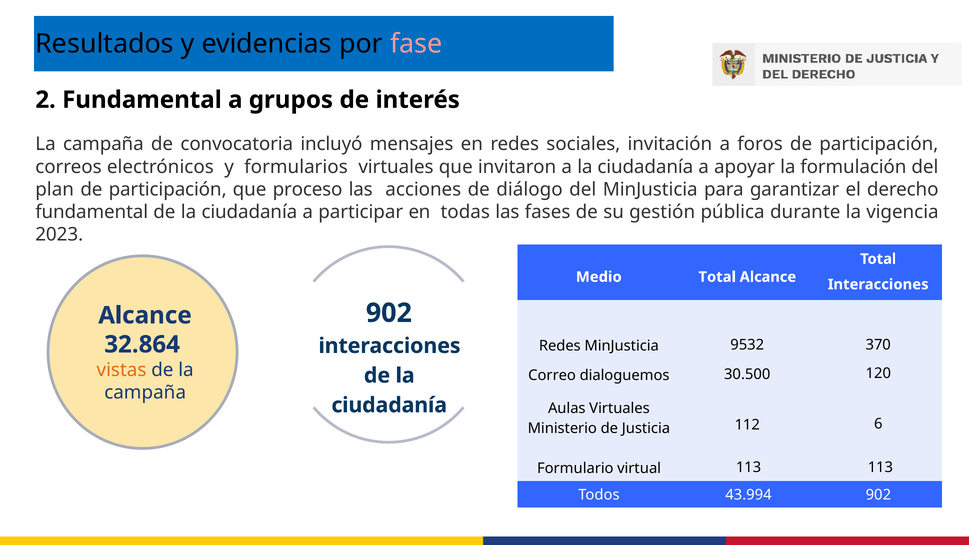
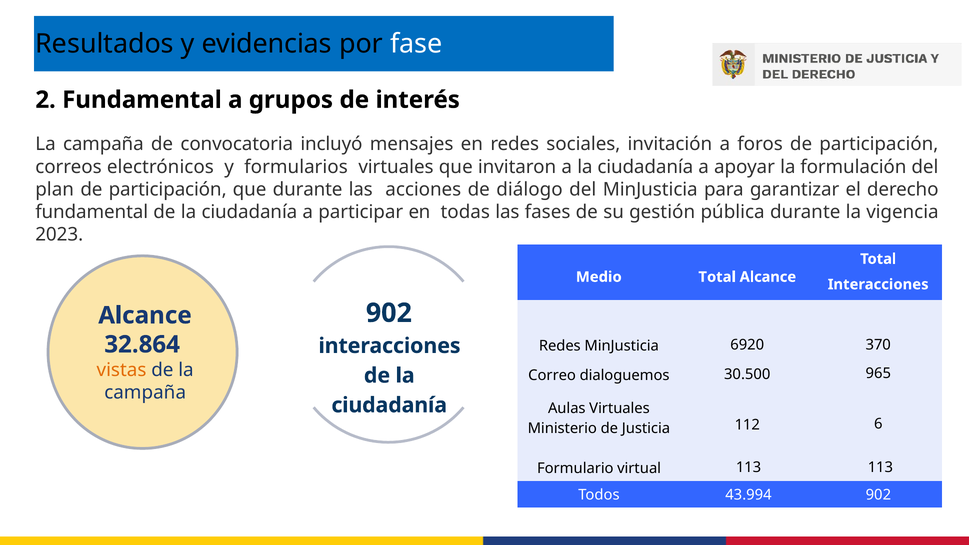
fase colour: pink -> white
que proceso: proceso -> durante
9532: 9532 -> 6920
120: 120 -> 965
